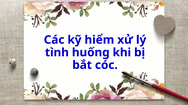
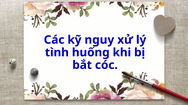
hiểm: hiểm -> nguy
